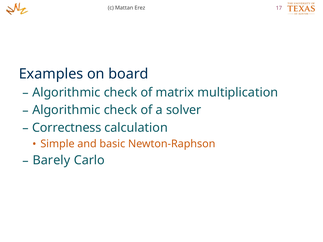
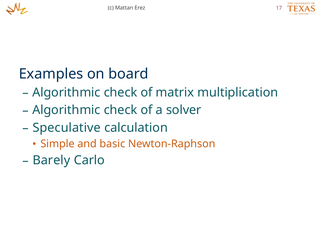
Correctness: Correctness -> Speculative
